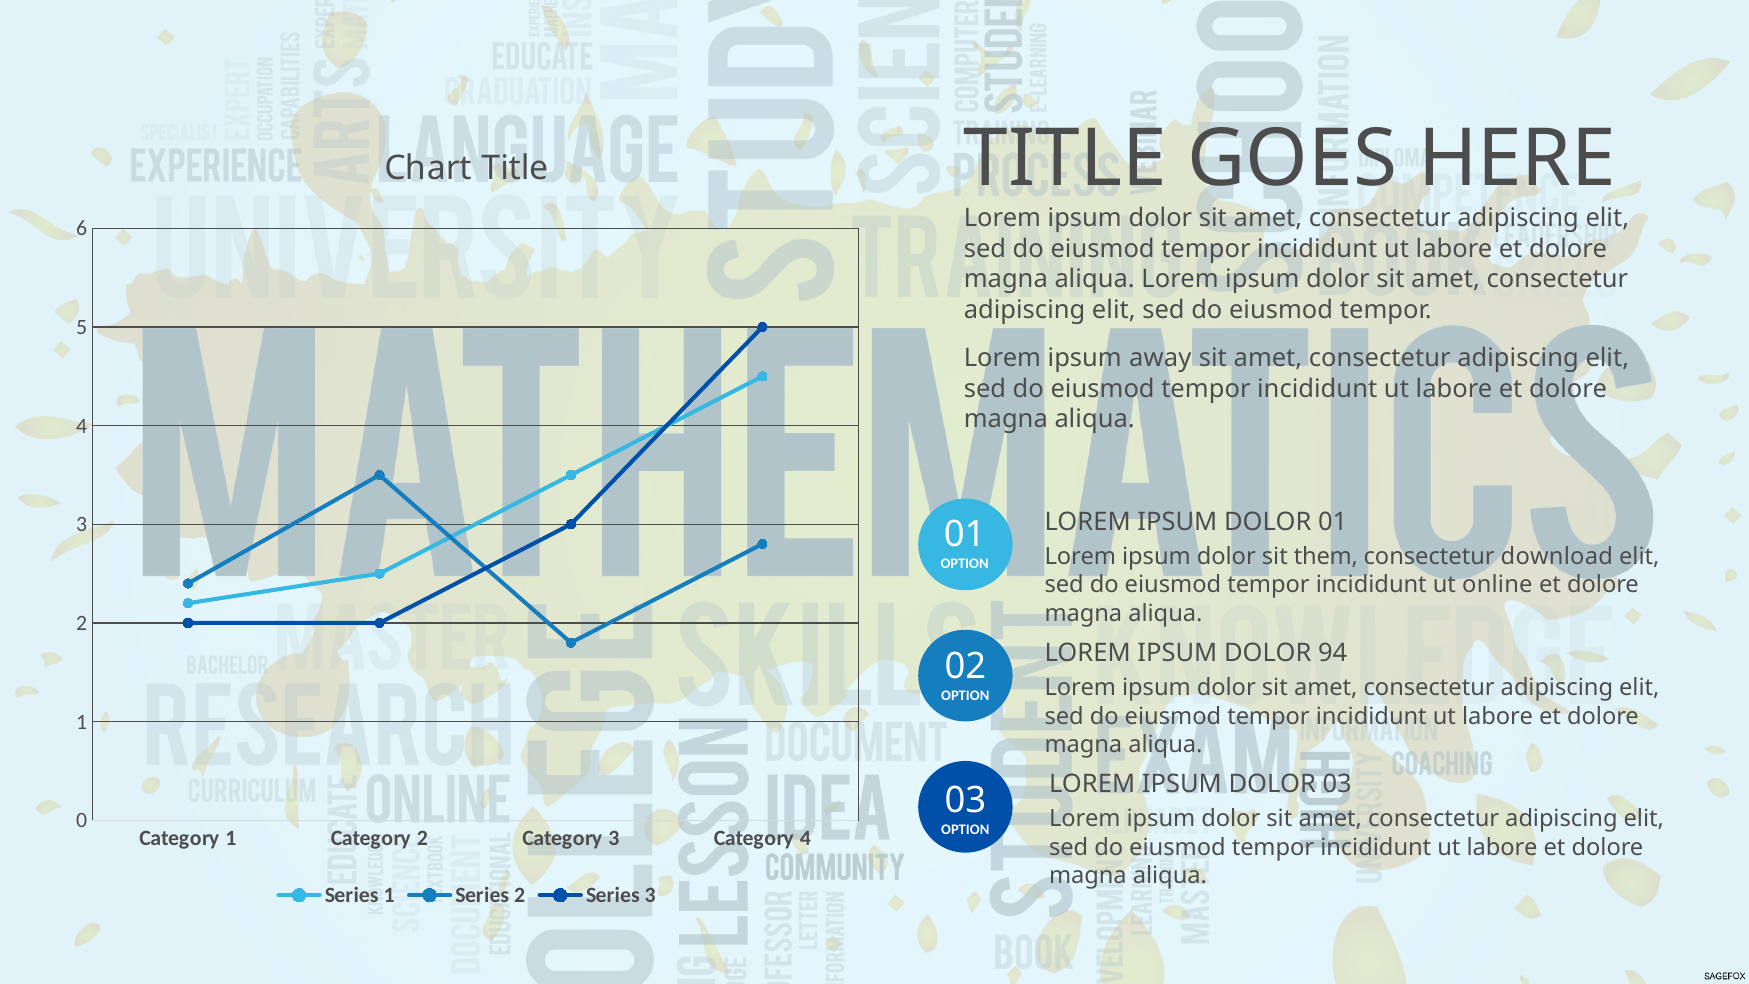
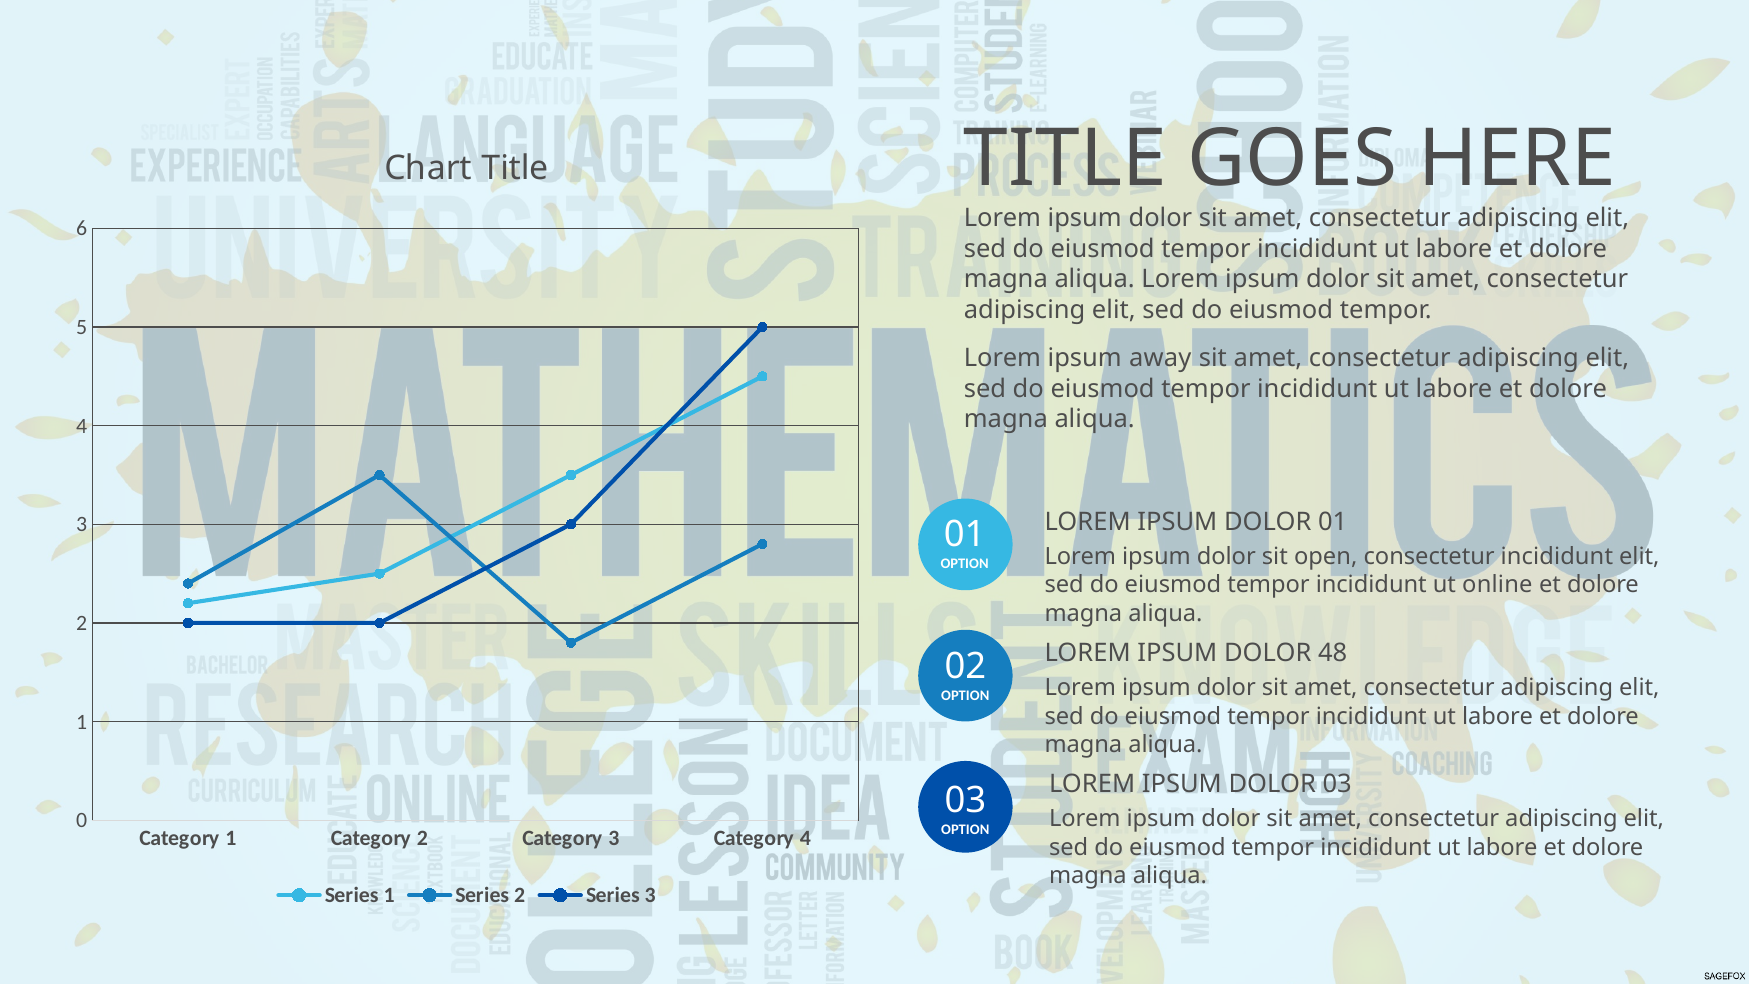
them: them -> open
consectetur download: download -> incididunt
94: 94 -> 48
